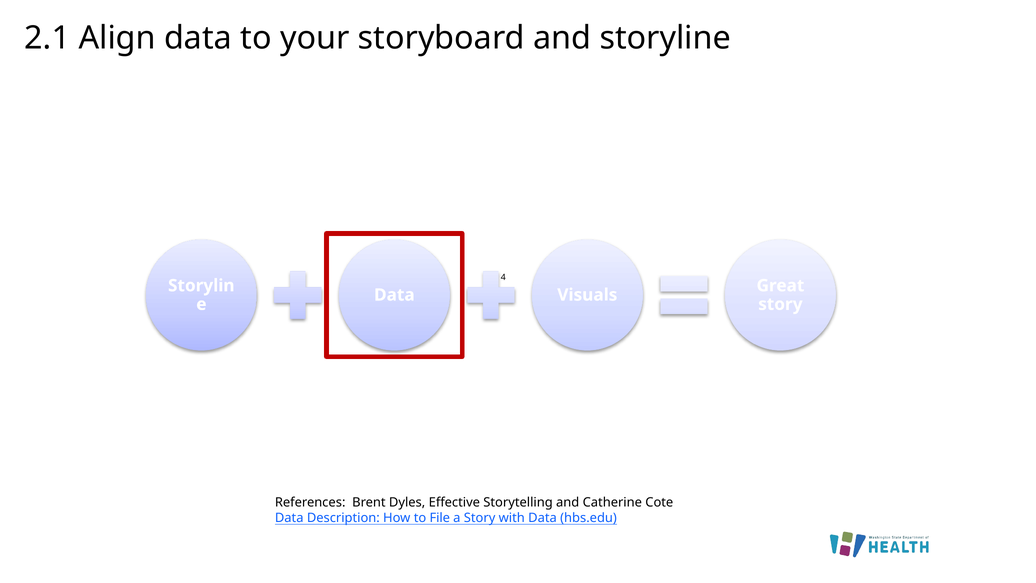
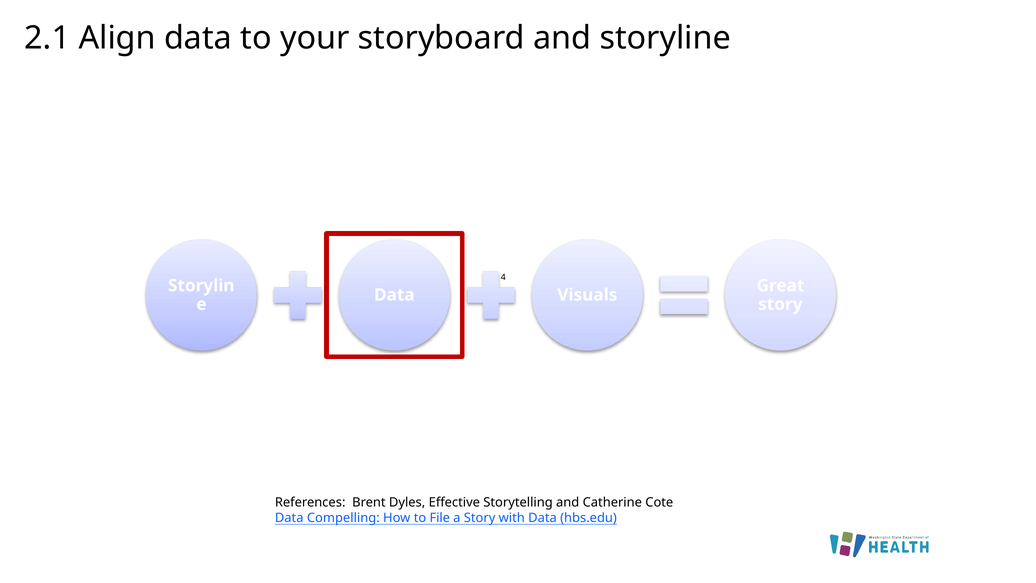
Description: Description -> Compelling
